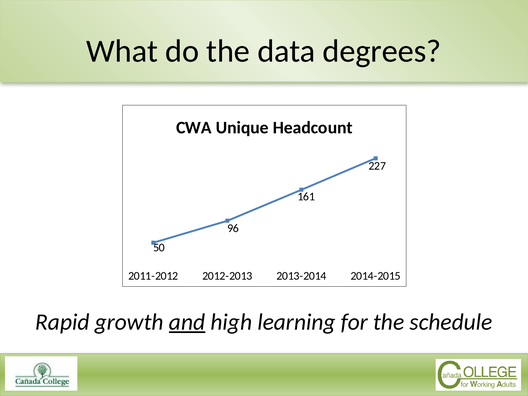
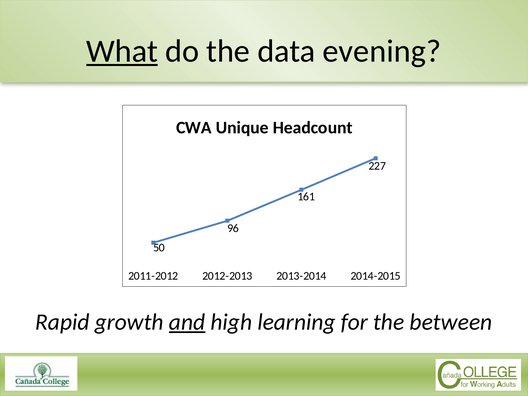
What underline: none -> present
degrees: degrees -> evening
schedule: schedule -> between
